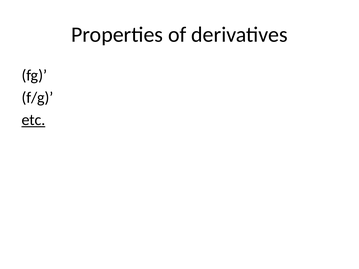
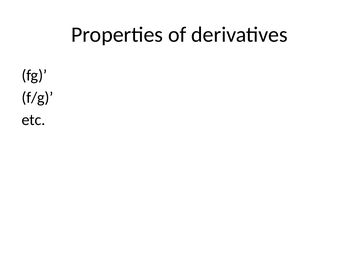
etc underline: present -> none
